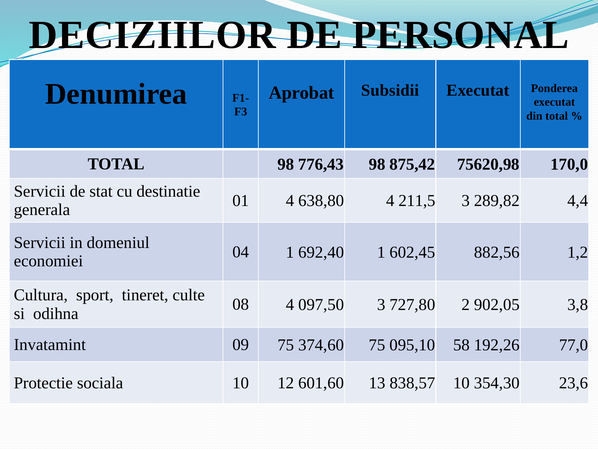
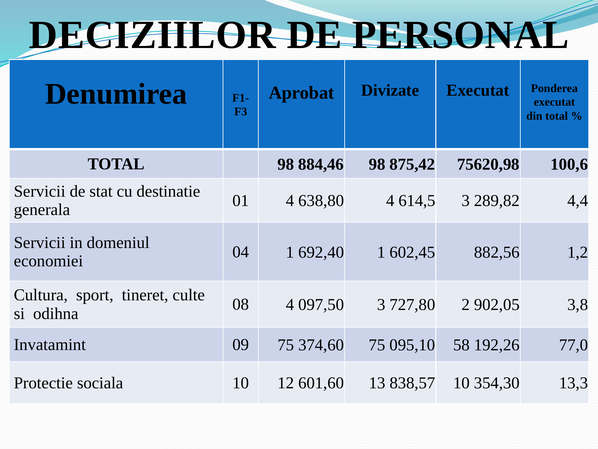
Subsidii: Subsidii -> Divizate
776,43: 776,43 -> 884,46
170,0: 170,0 -> 100,6
211,5: 211,5 -> 614,5
23,6: 23,6 -> 13,3
